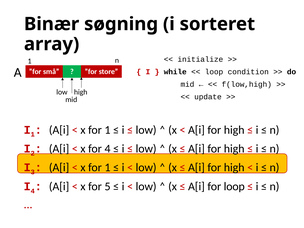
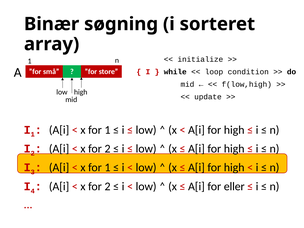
4 at (107, 149): 4 -> 2
5 at (107, 186): 5 -> 2
for loop: loop -> eller
